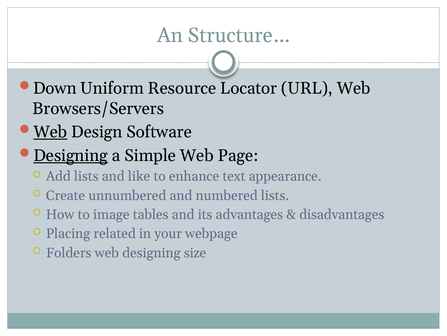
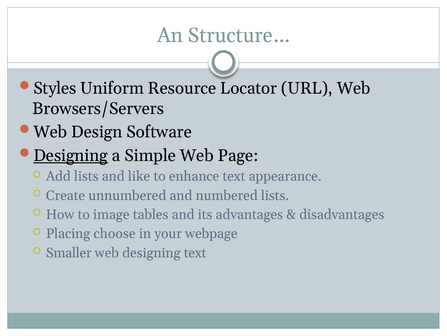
Down: Down -> Styles
Web at (50, 132) underline: present -> none
related: related -> choose
Folders: Folders -> Smaller
designing size: size -> text
